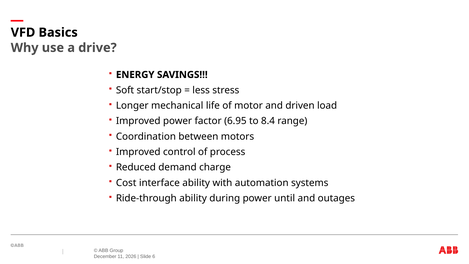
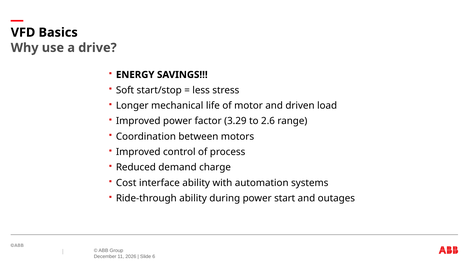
6.95: 6.95 -> 3.29
8.4: 8.4 -> 2.6
until: until -> start
